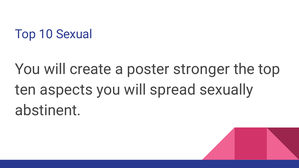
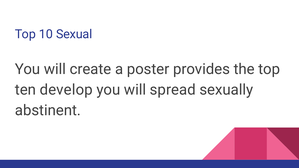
stronger: stronger -> provides
aspects: aspects -> develop
